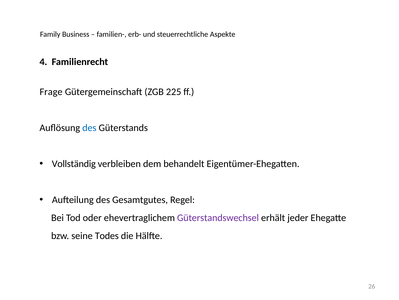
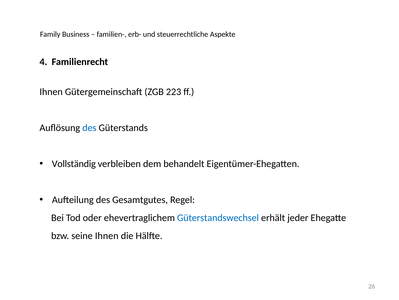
Frage at (51, 92): Frage -> Ihnen
225: 225 -> 223
Güterstandswechsel colour: purple -> blue
seine Todes: Todes -> Ihnen
